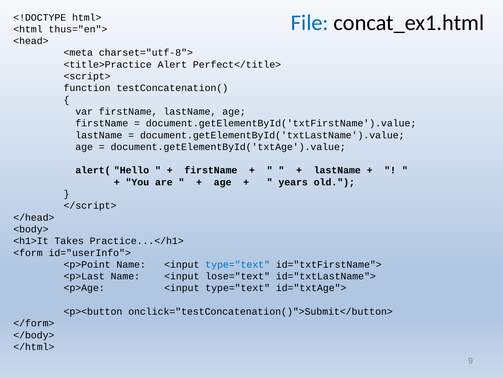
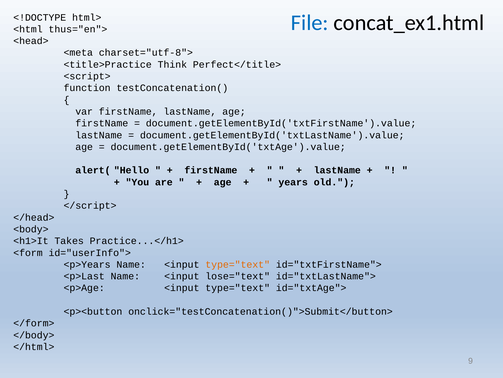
Alert: Alert -> Think
<p>Point: <p>Point -> <p>Years
type="text at (238, 264) colour: blue -> orange
